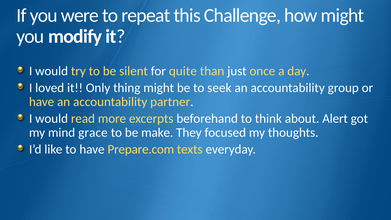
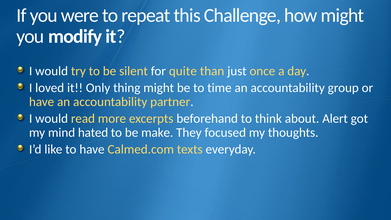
seek: seek -> time
grace: grace -> hated
Prepare.com: Prepare.com -> Calmed.com
